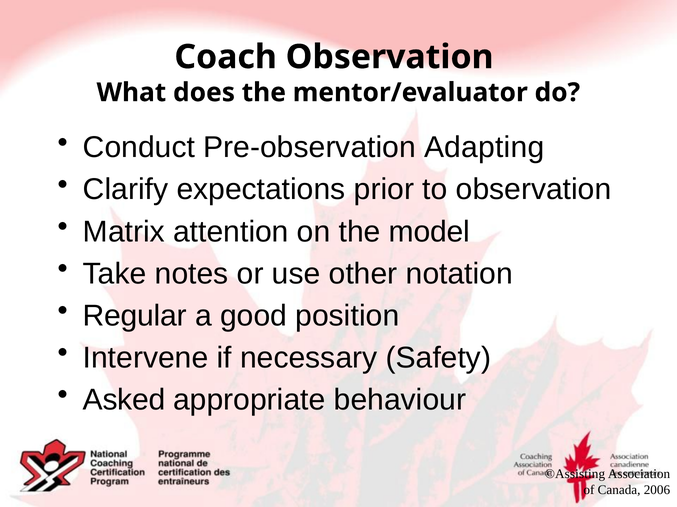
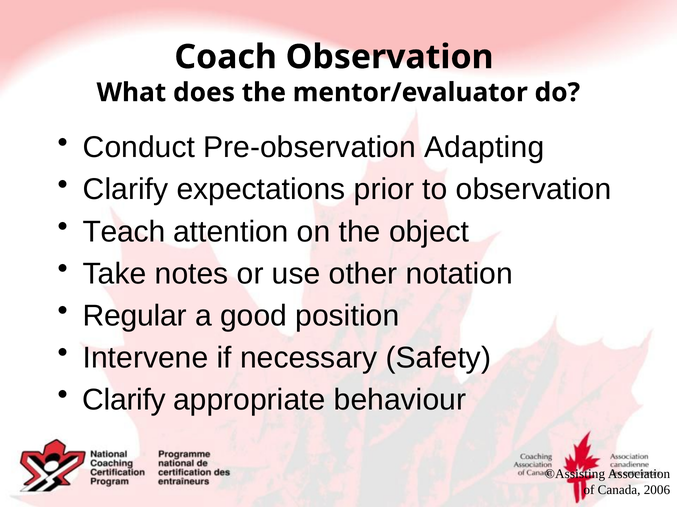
Matrix: Matrix -> Teach
model: model -> object
Asked at (124, 401): Asked -> Clarify
